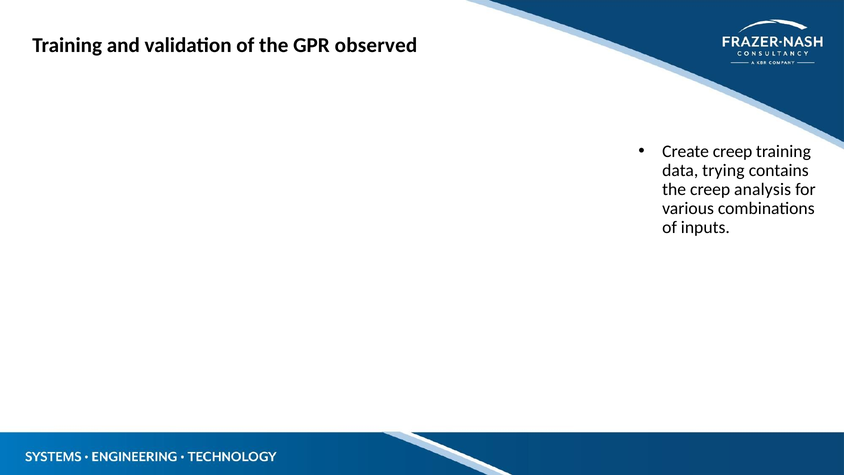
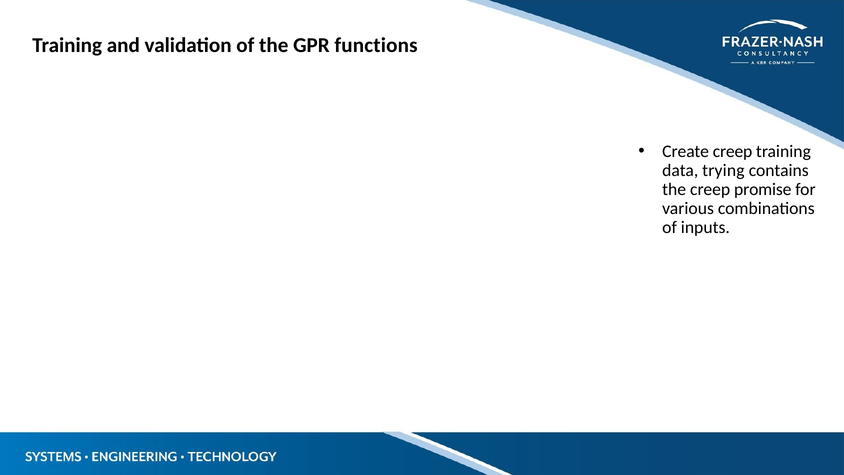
observed: observed -> functions
analysis: analysis -> promise
